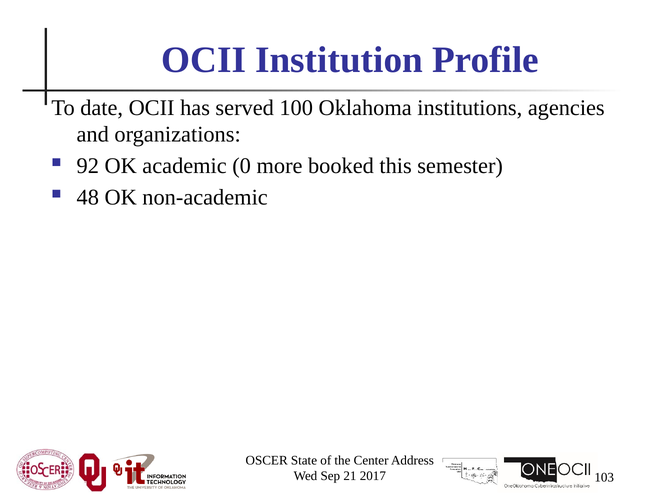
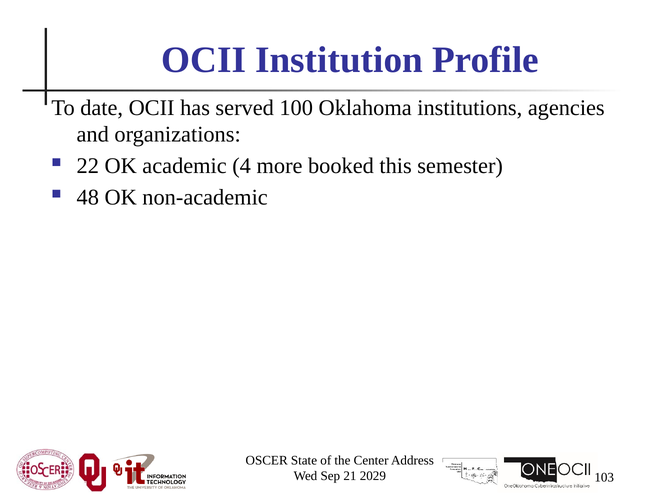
92: 92 -> 22
0: 0 -> 4
2017: 2017 -> 2029
